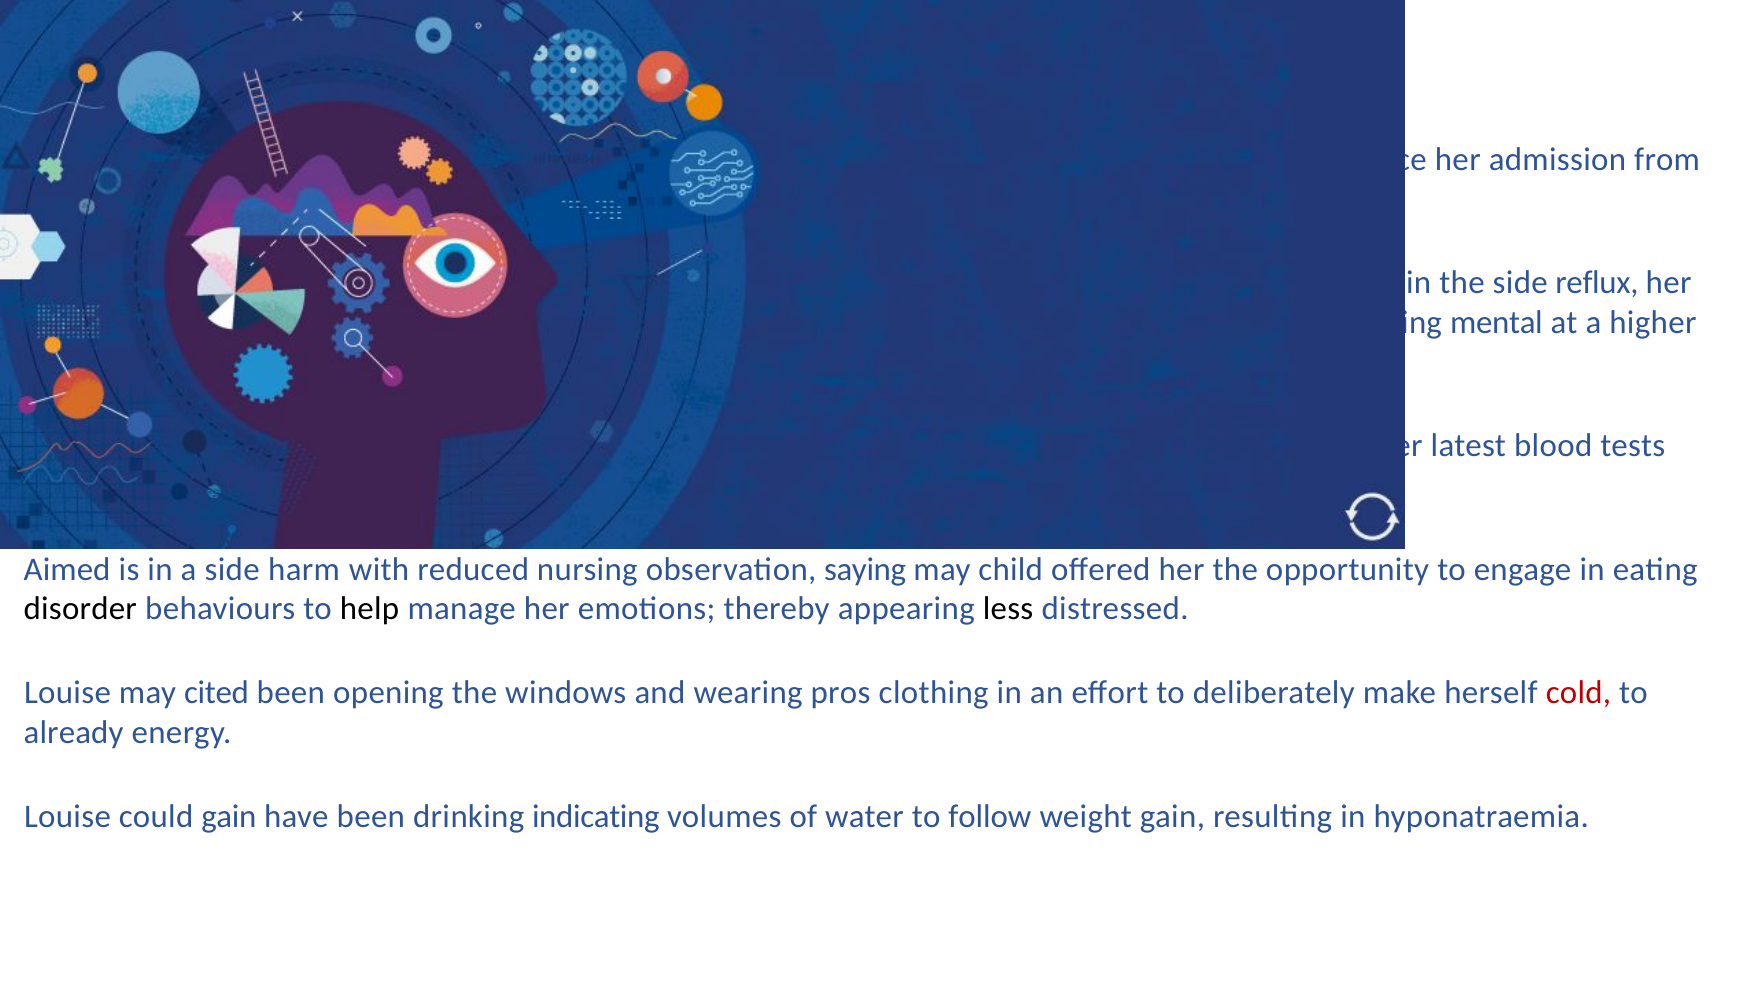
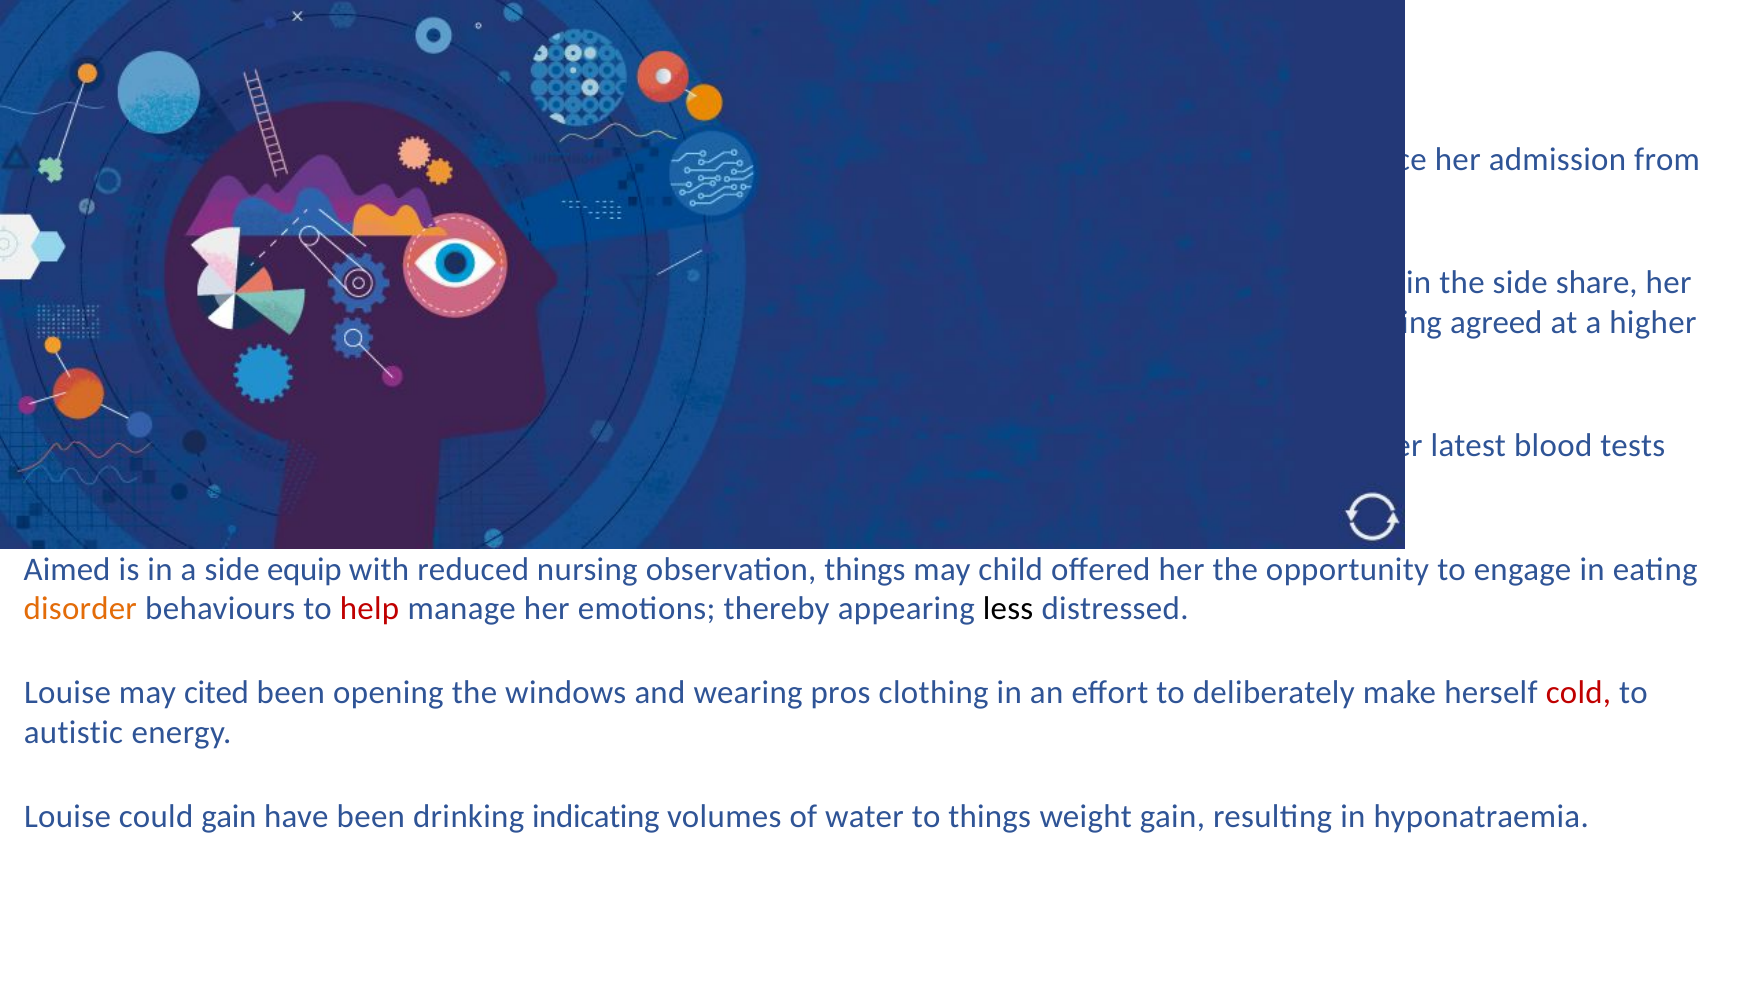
reflux: reflux -> share
mental: mental -> agreed
harm: harm -> equip
observation saying: saying -> things
disorder colour: black -> orange
help colour: black -> red
already: already -> autistic
to follow: follow -> things
